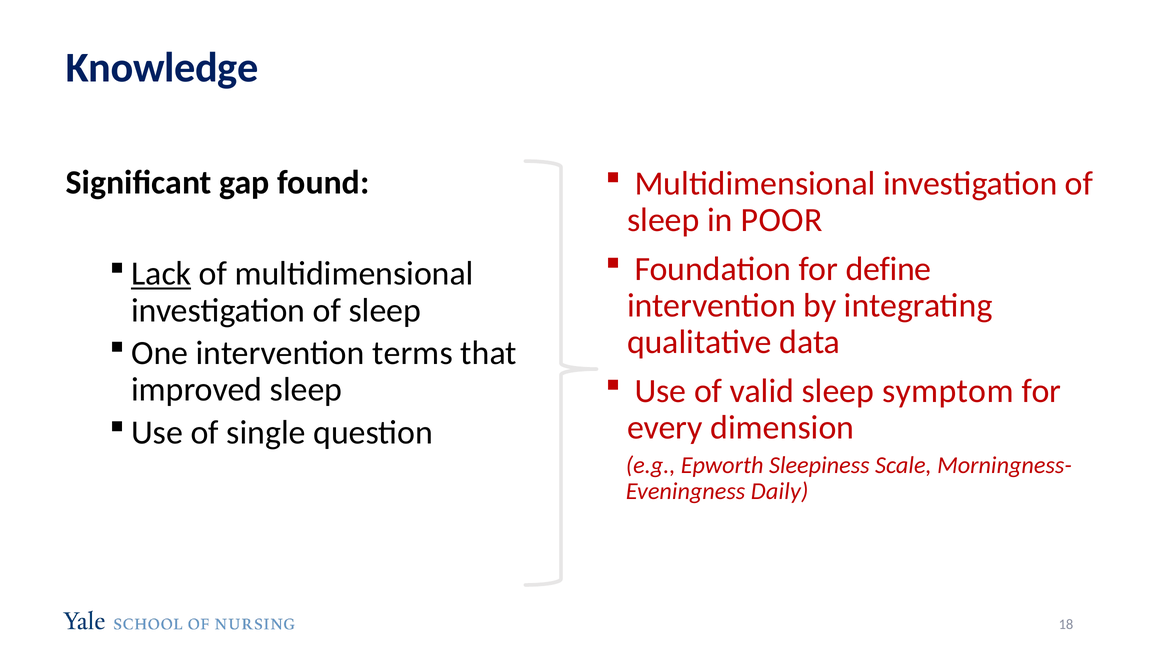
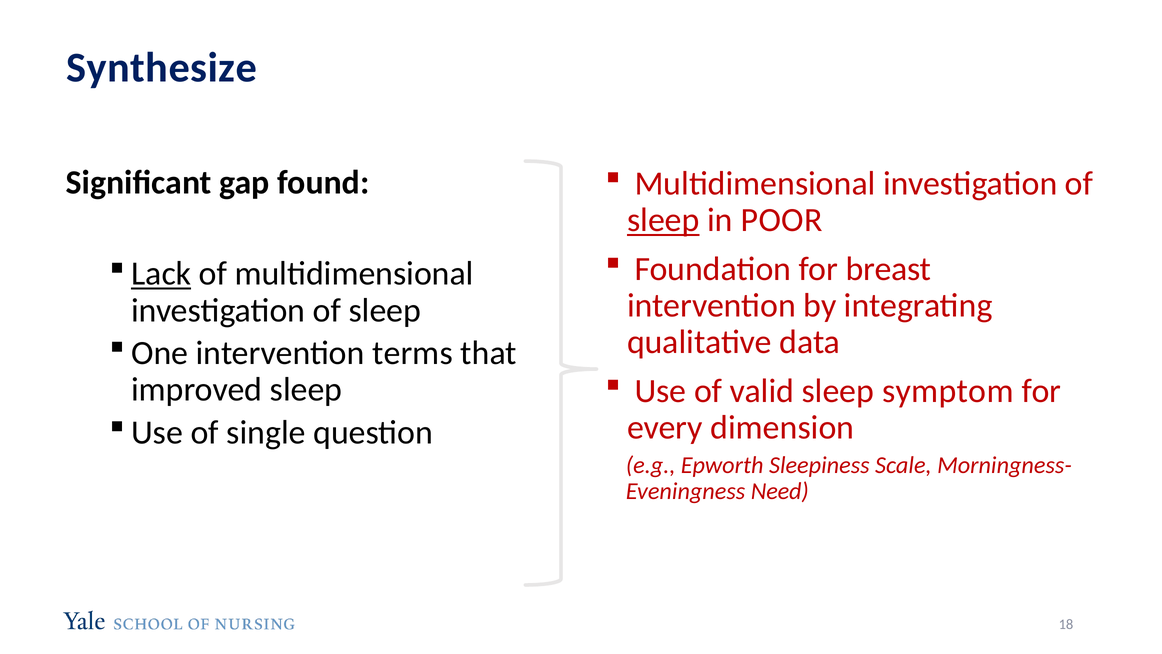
Knowledge: Knowledge -> Synthesize
sleep at (663, 220) underline: none -> present
define: define -> breast
Daily: Daily -> Need
